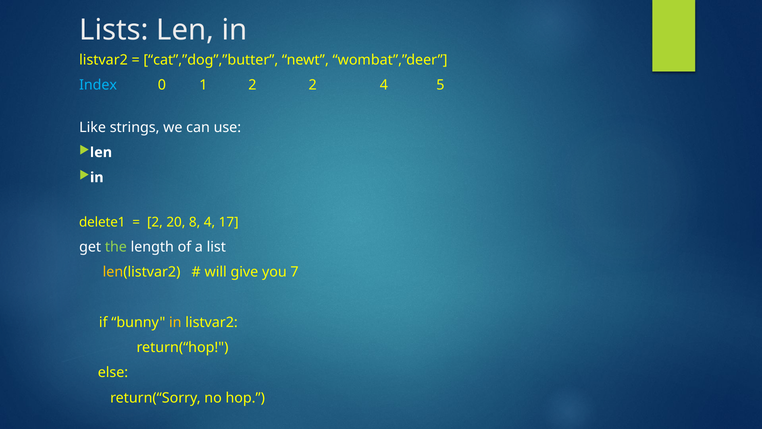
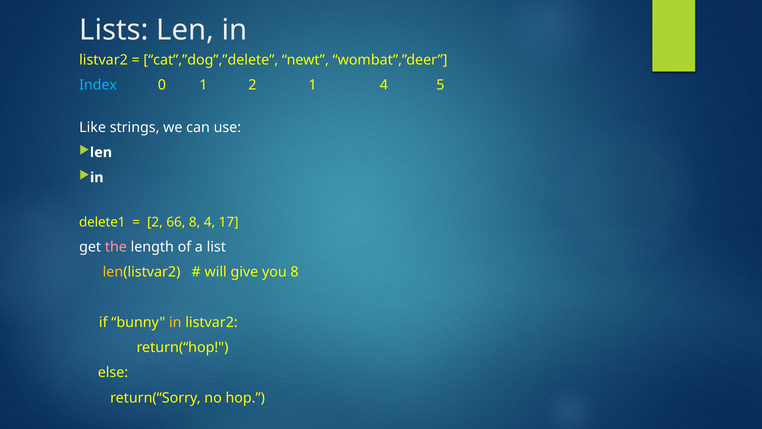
cat”,”dog”,”butter: cat”,”dog”,”butter -> cat”,”dog”,”delete
2 2: 2 -> 1
20: 20 -> 66
the colour: light green -> pink
you 7: 7 -> 8
